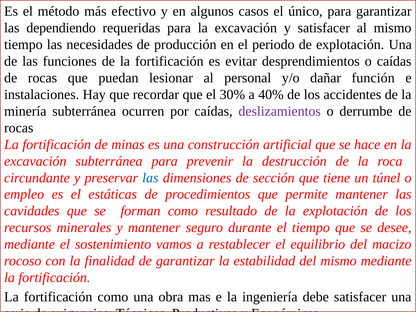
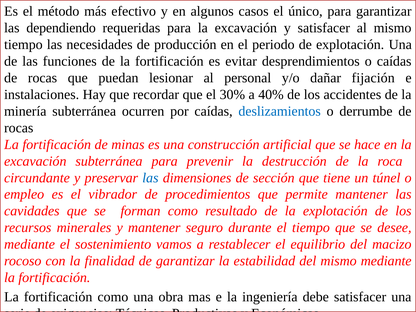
función: función -> fijación
deslizamientos colour: purple -> blue
estáticas: estáticas -> vibrador
